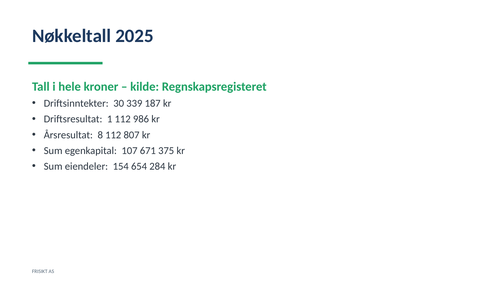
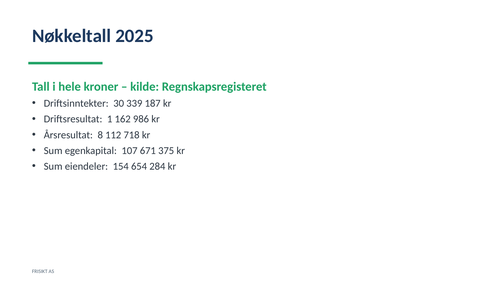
1 112: 112 -> 162
807: 807 -> 718
